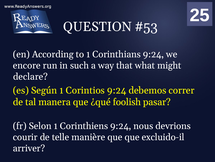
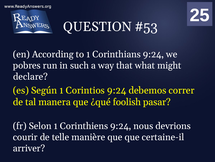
encore: encore -> pobres
excluido-il: excluido-il -> certaine-il
